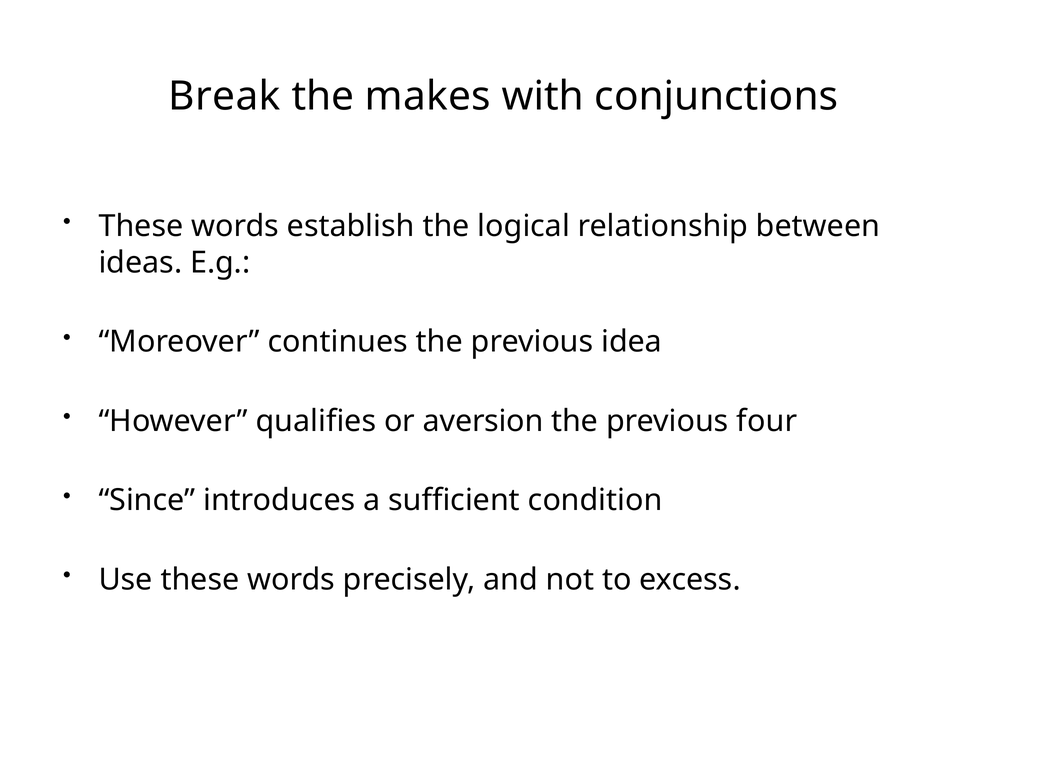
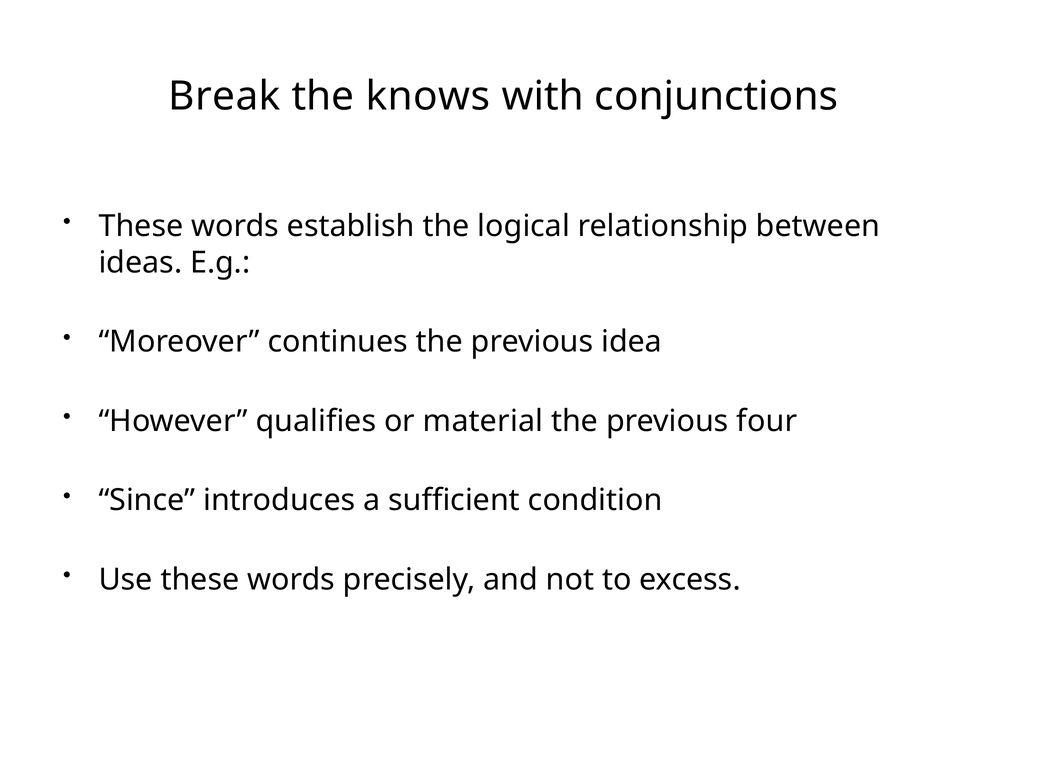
makes: makes -> knows
aversion: aversion -> material
